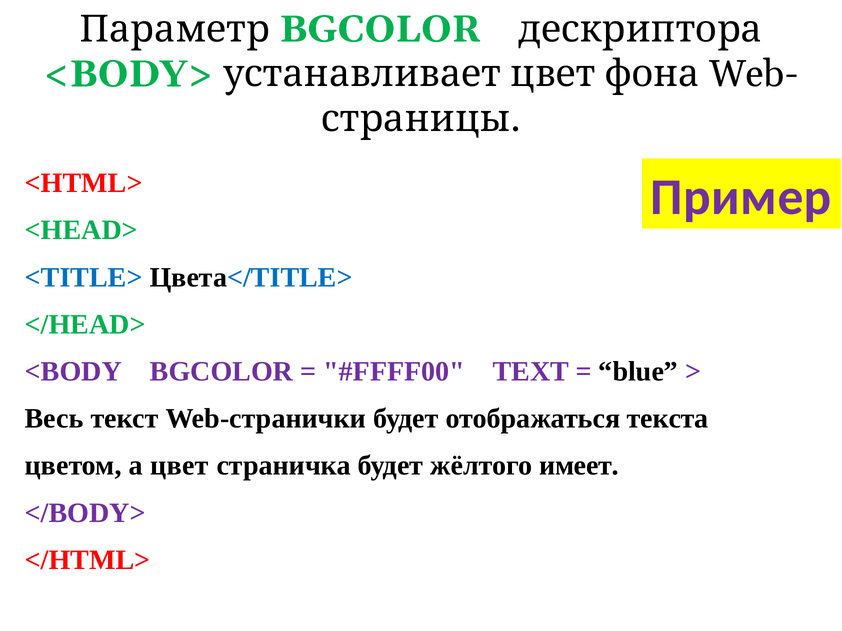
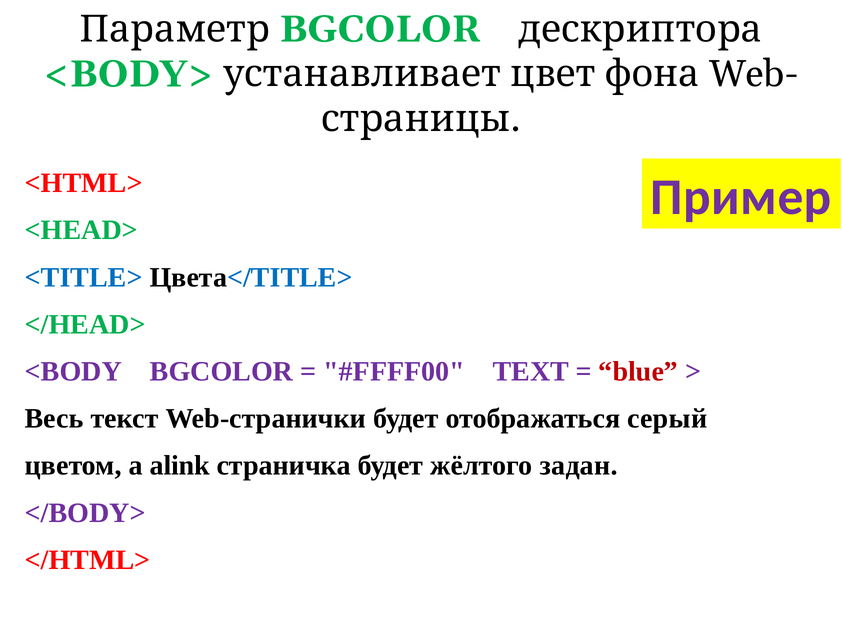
blue colour: black -> red
текста: текста -> серый
цвет: цвет -> alink
имеет: имеет -> задан
